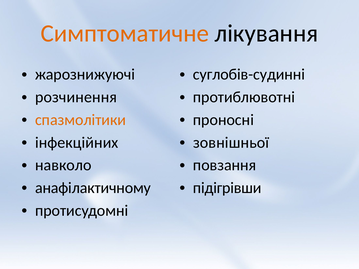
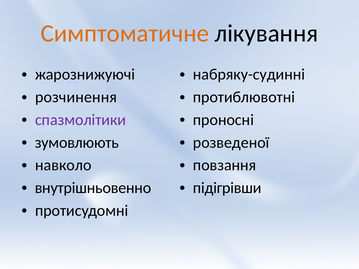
суглобів-судинні: суглобів-судинні -> набряку-судинні
спазмолітики colour: orange -> purple
інфекційних: інфекційних -> зумовлюють
зовнішньої: зовнішньої -> розведеної
анафілактичному: анафілактичному -> внутрішньовенно
